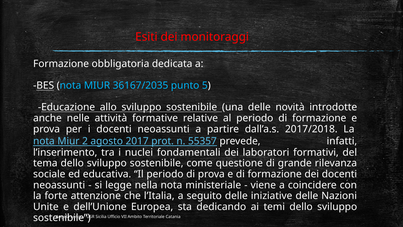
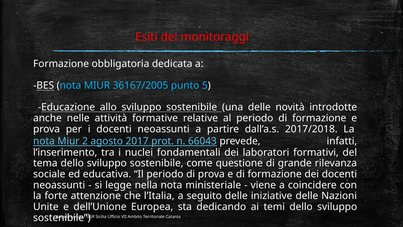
36167/2035: 36167/2035 -> 36167/2005
55357: 55357 -> 66043
